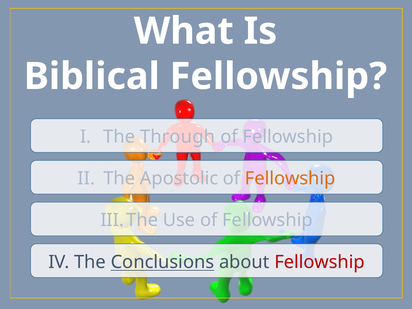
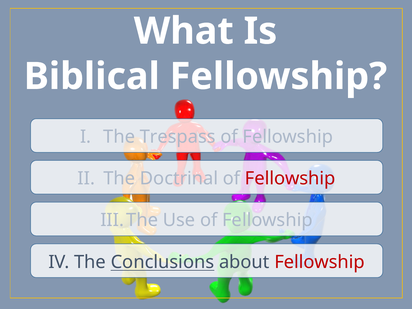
Through: Through -> Trespass
Apostolic: Apostolic -> Doctrinal
Fellowship at (290, 179) colour: orange -> red
